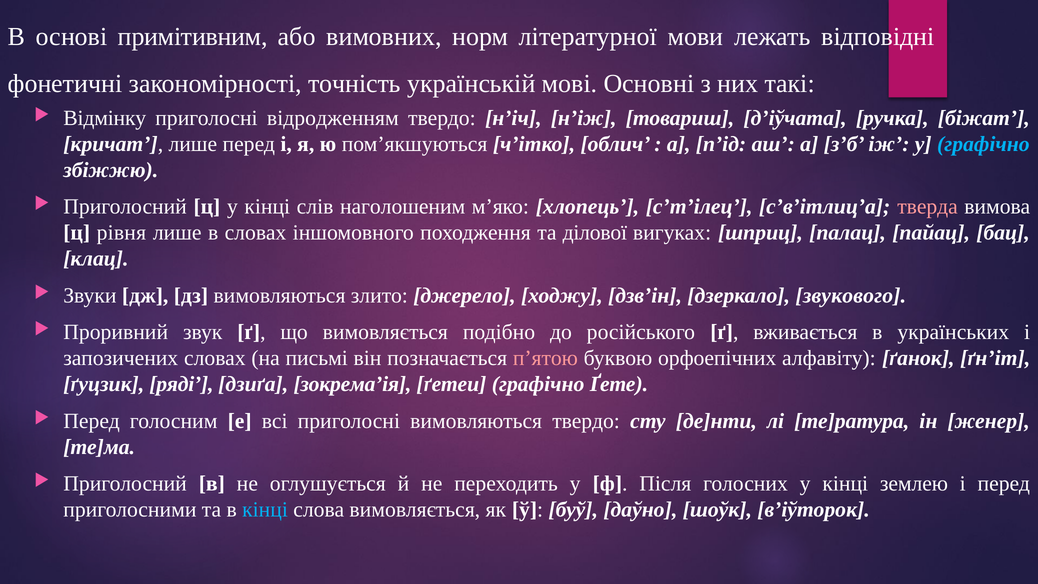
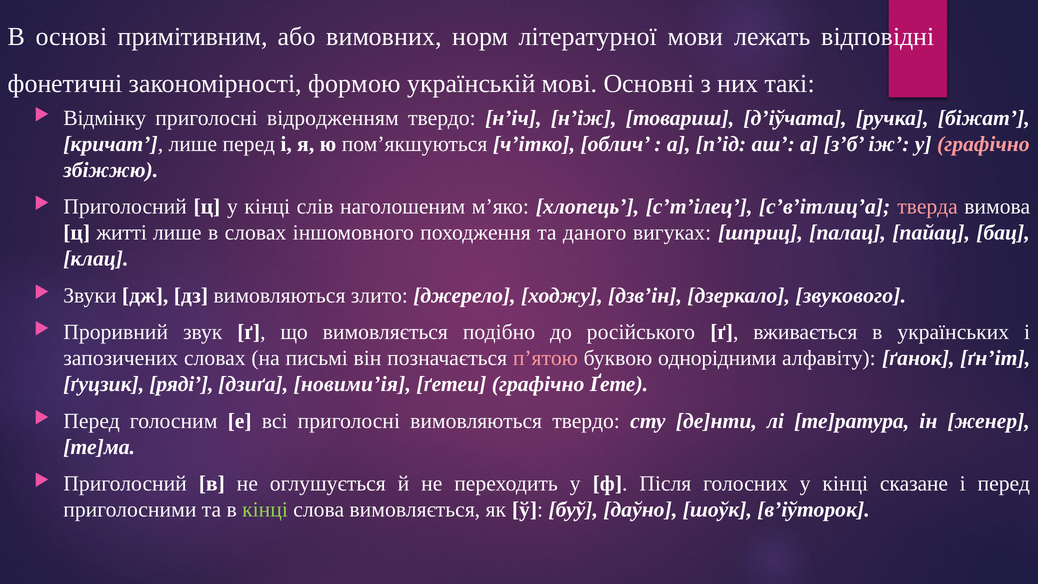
точність: точність -> формою
графічно at (983, 144) colour: light blue -> pink
рівня: рівня -> житті
ділової: ділової -> даного
орфоепічних: орфоепічних -> однорідними
зокрема’ія: зокрема’ія -> новими’ія
землею: землею -> сказане
кінці at (265, 510) colour: light blue -> light green
